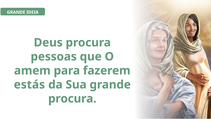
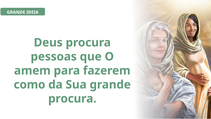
estás: estás -> como
